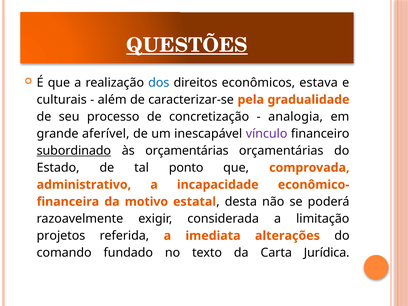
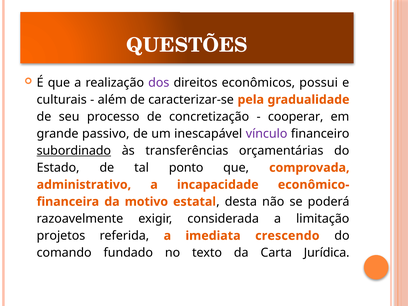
QUESTÕES underline: present -> none
dos colour: blue -> purple
estava: estava -> possui
analogia: analogia -> cooperar
aferível: aferível -> passivo
às orçamentárias: orçamentárias -> transferências
alterações: alterações -> crescendo
